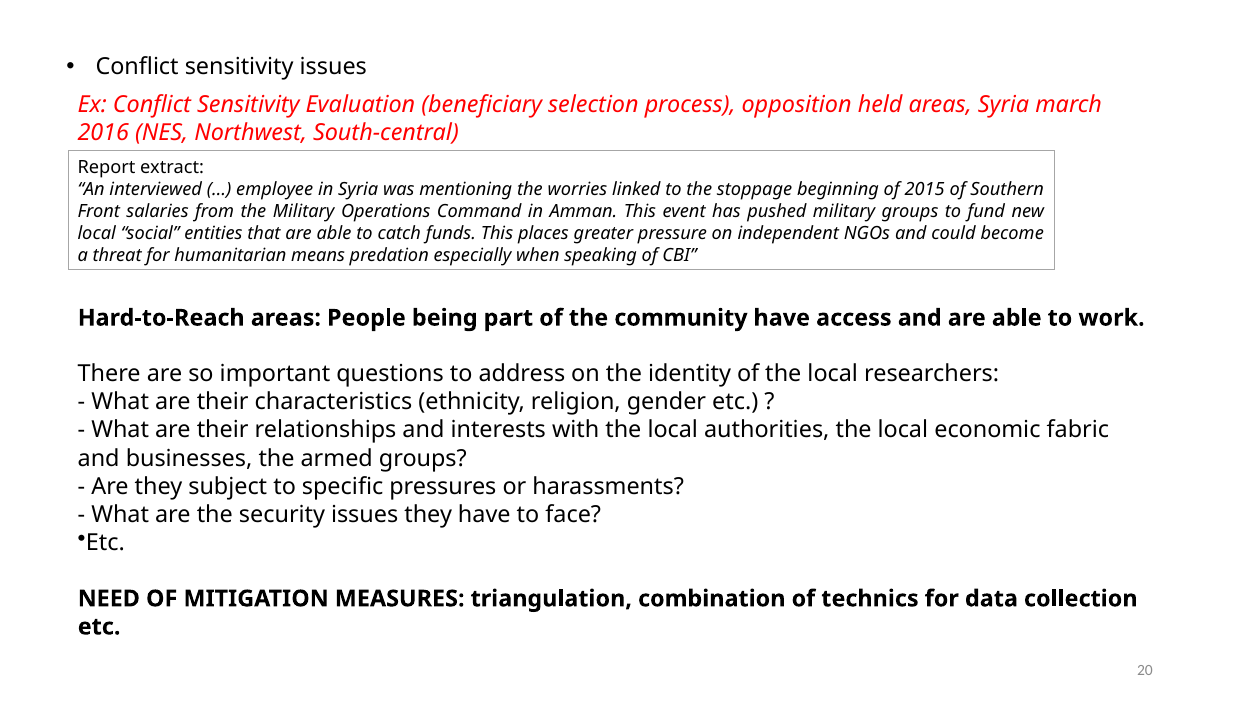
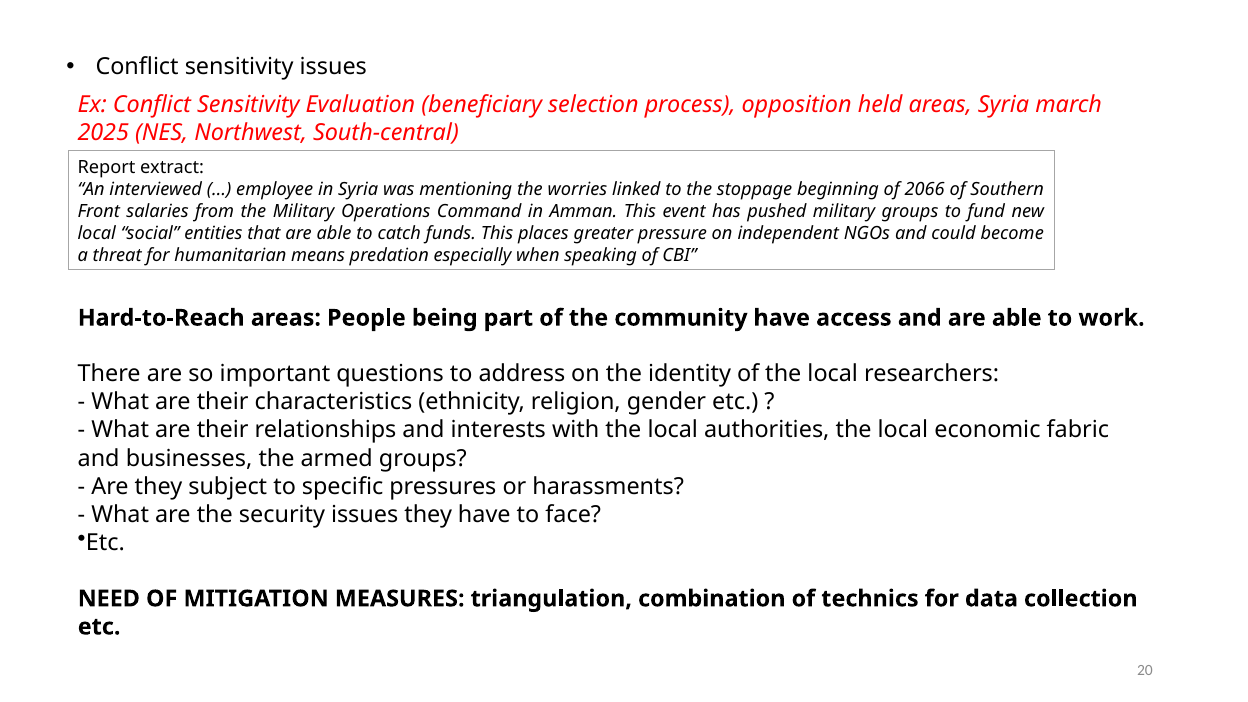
2016: 2016 -> 2025
2015: 2015 -> 2066
